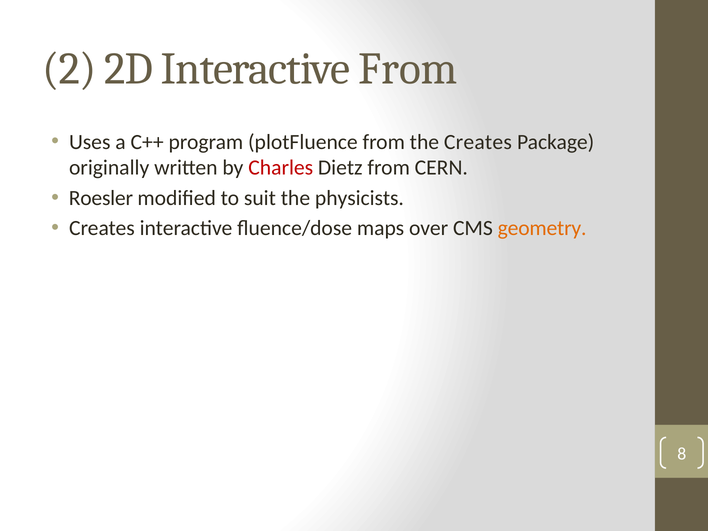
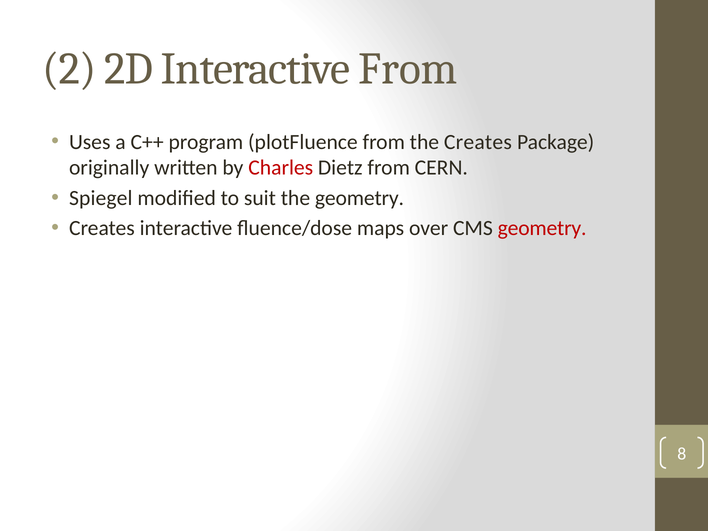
Roesler: Roesler -> Spiegel
the physicists: physicists -> geometry
geometry at (542, 228) colour: orange -> red
